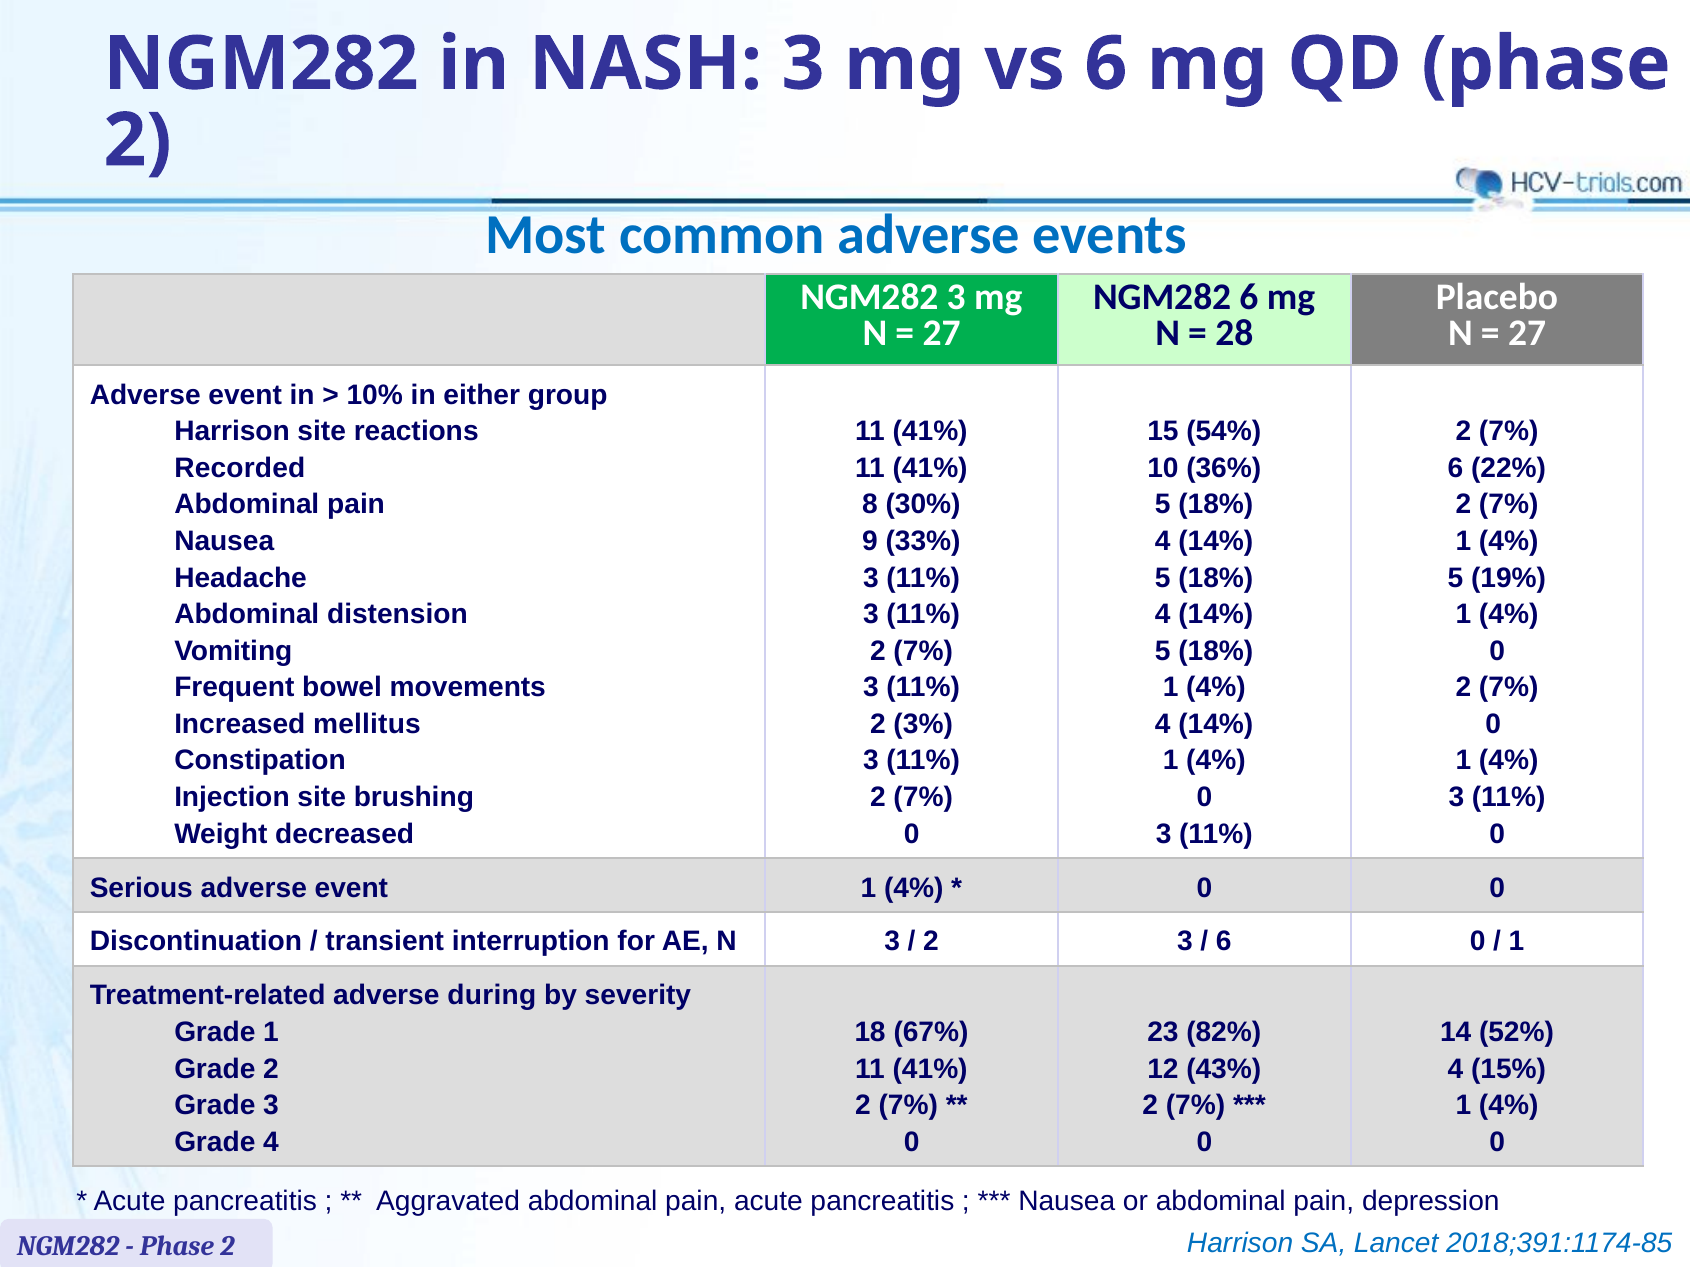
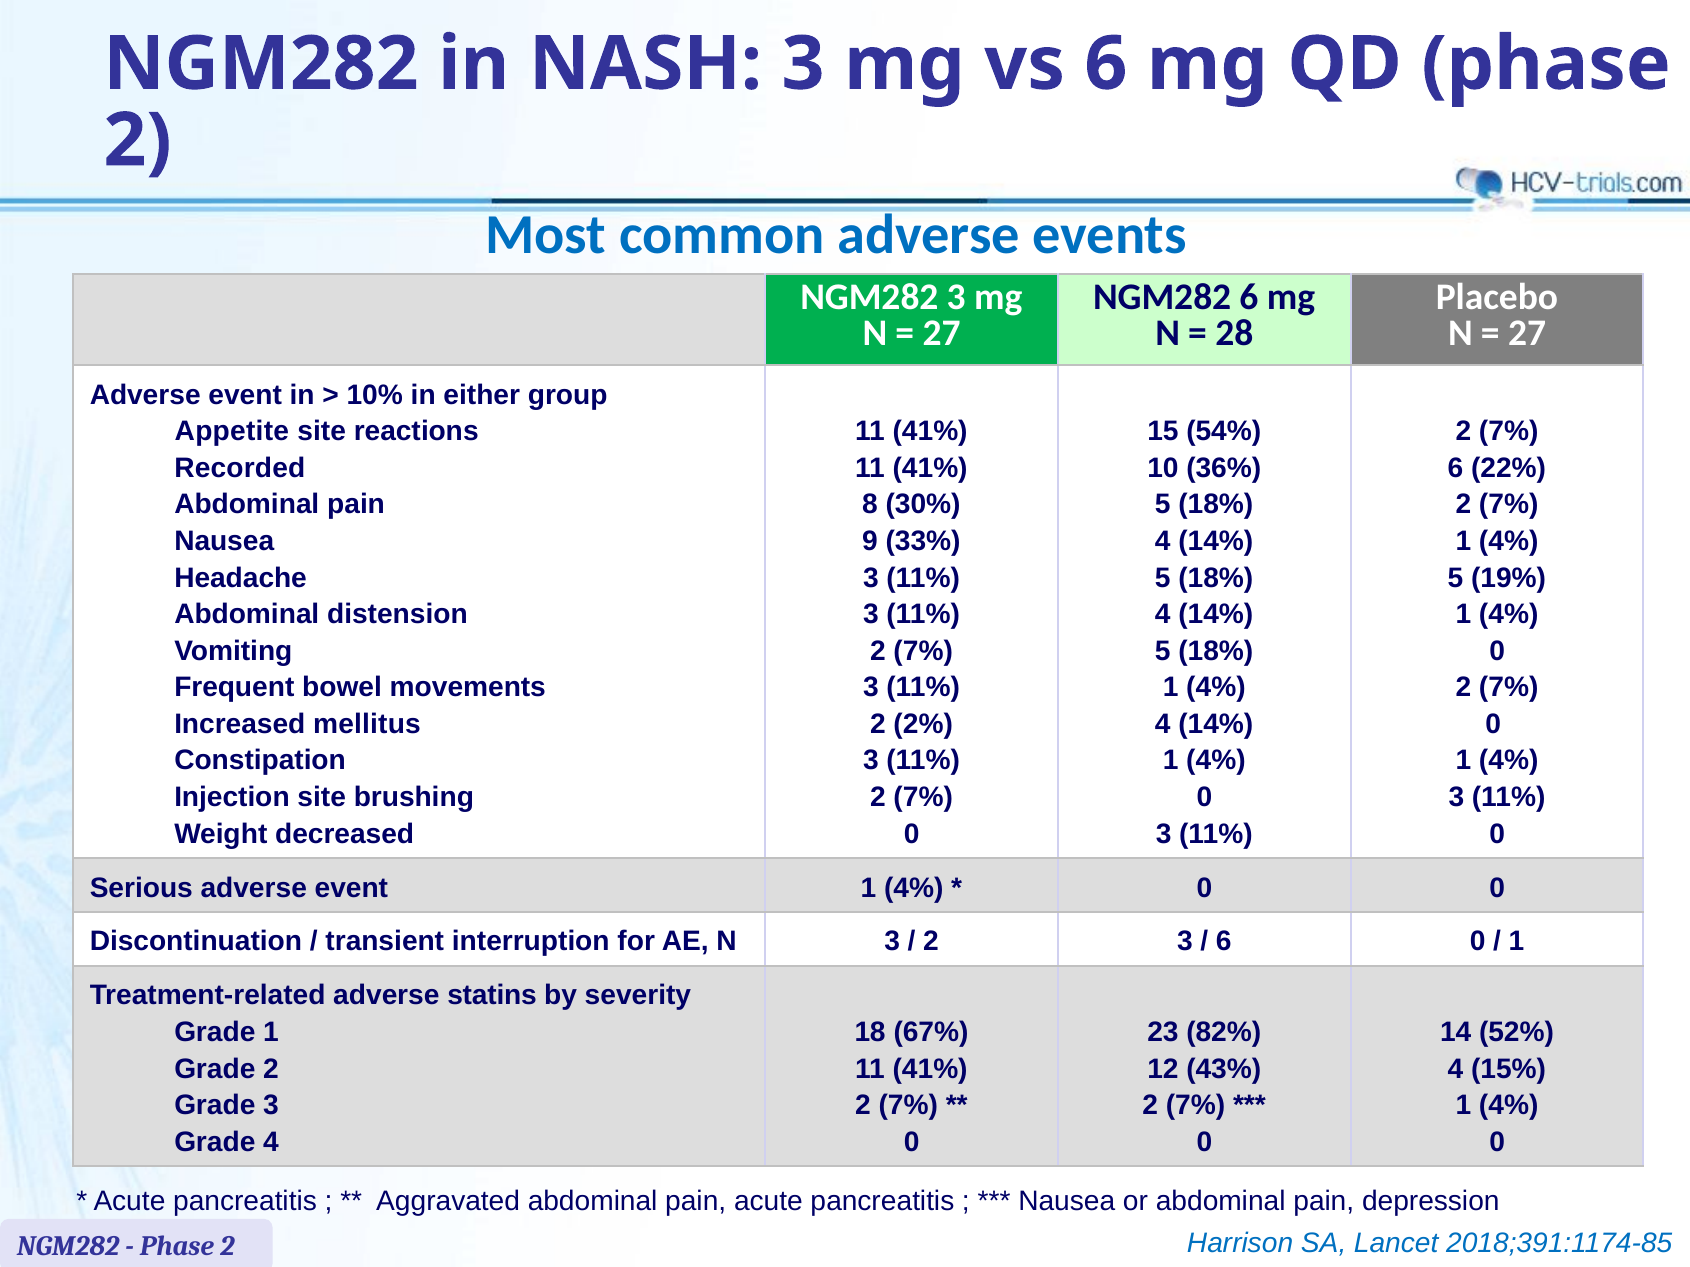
Harrison at (232, 432): Harrison -> Appetite
3%: 3% -> 2%
during: during -> statins
